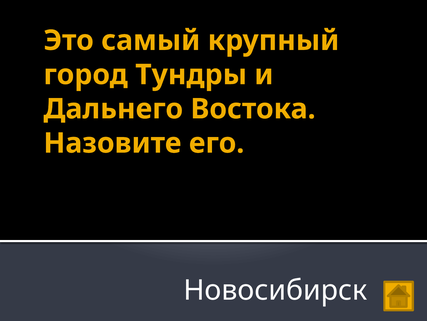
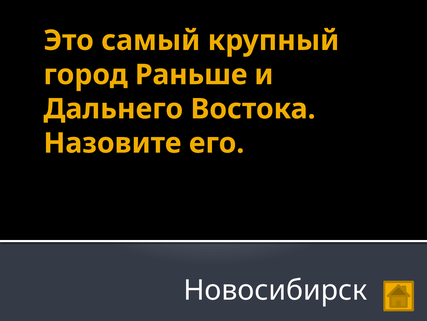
Тундры: Тундры -> Раньше
